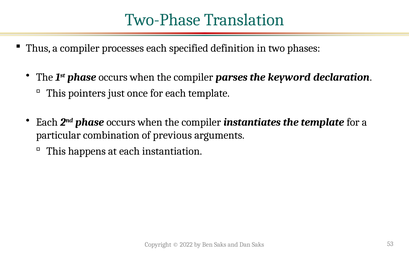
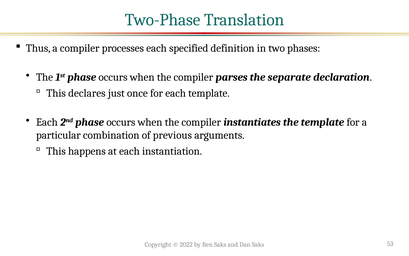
keyword: keyword -> separate
pointers: pointers -> declares
